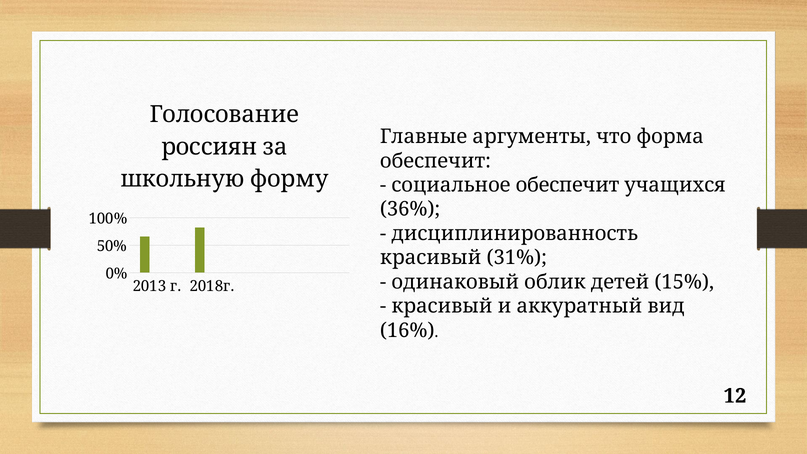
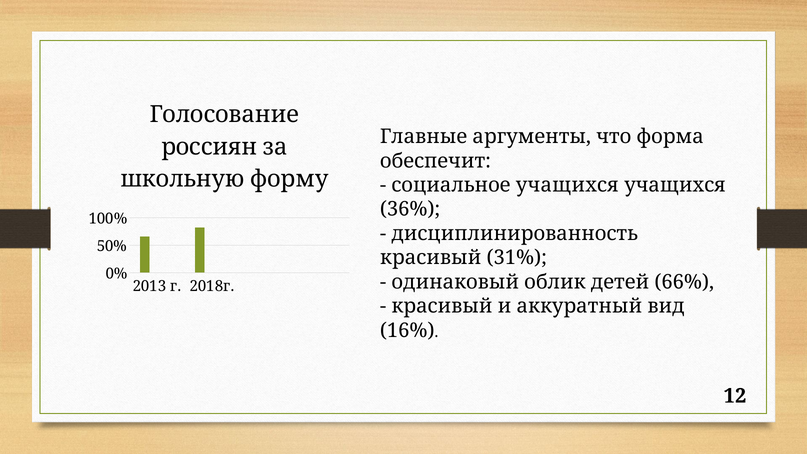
социальное обеспечит: обеспечит -> учащихся
15%: 15% -> 66%
